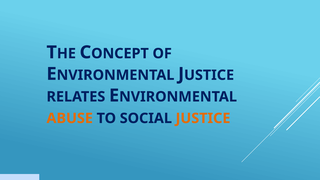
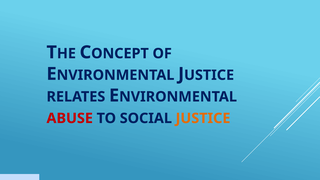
ABUSE colour: orange -> red
